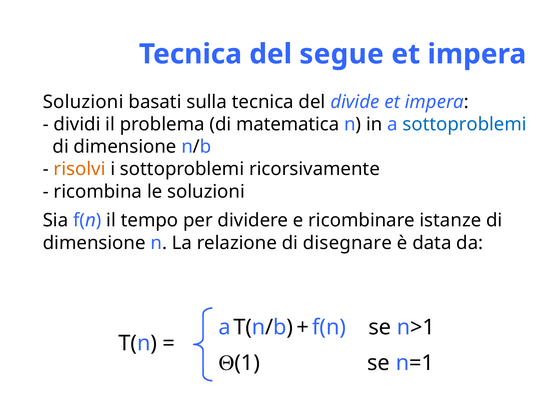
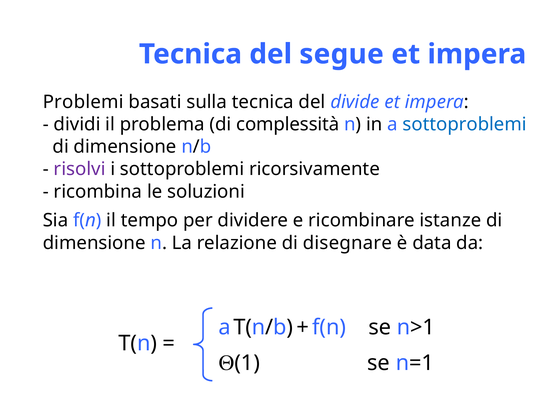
Soluzioni at (83, 102): Soluzioni -> Problemi
matematica: matematica -> complessità
risolvi colour: orange -> purple
